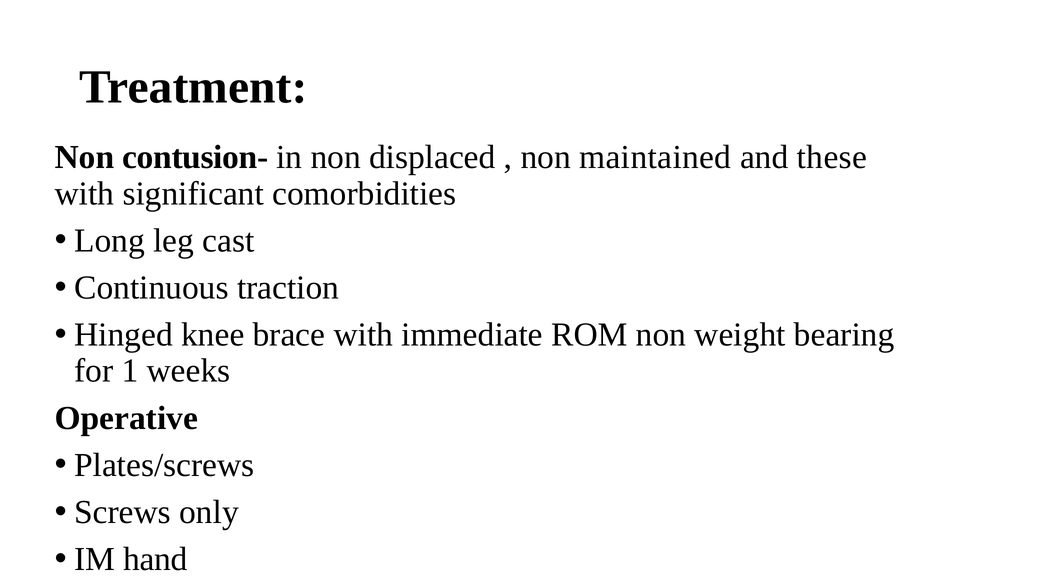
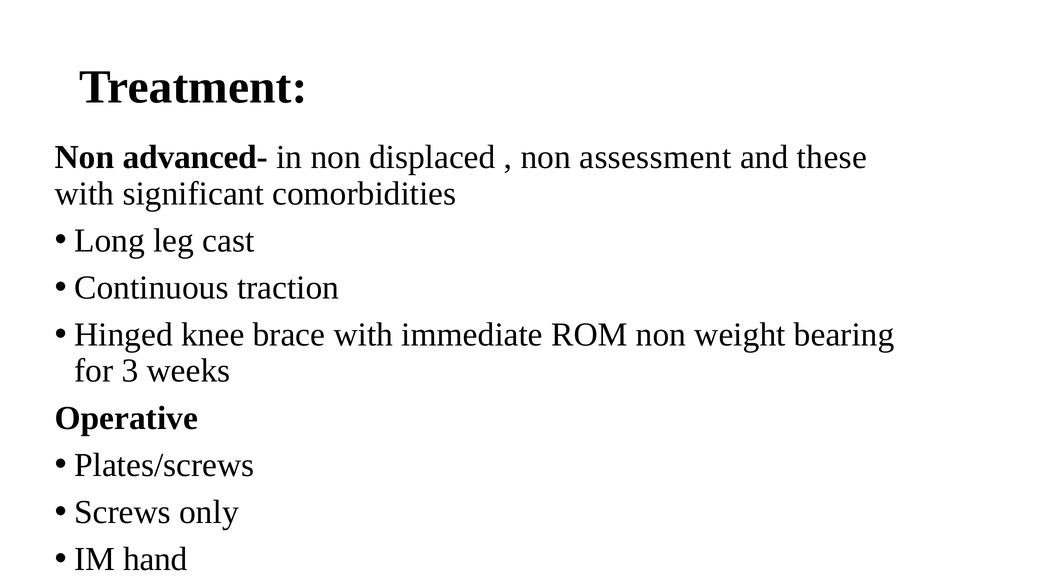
contusion-: contusion- -> advanced-
maintained: maintained -> assessment
1: 1 -> 3
